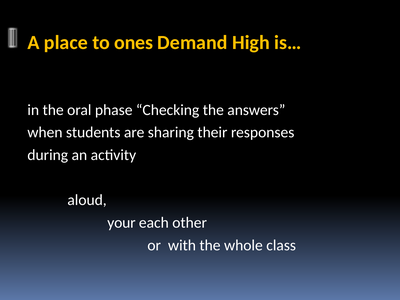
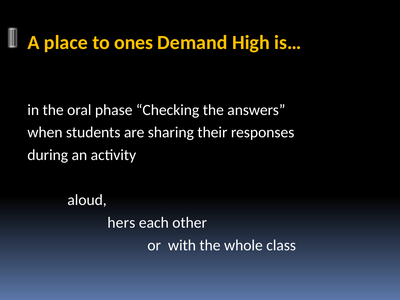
your: your -> hers
